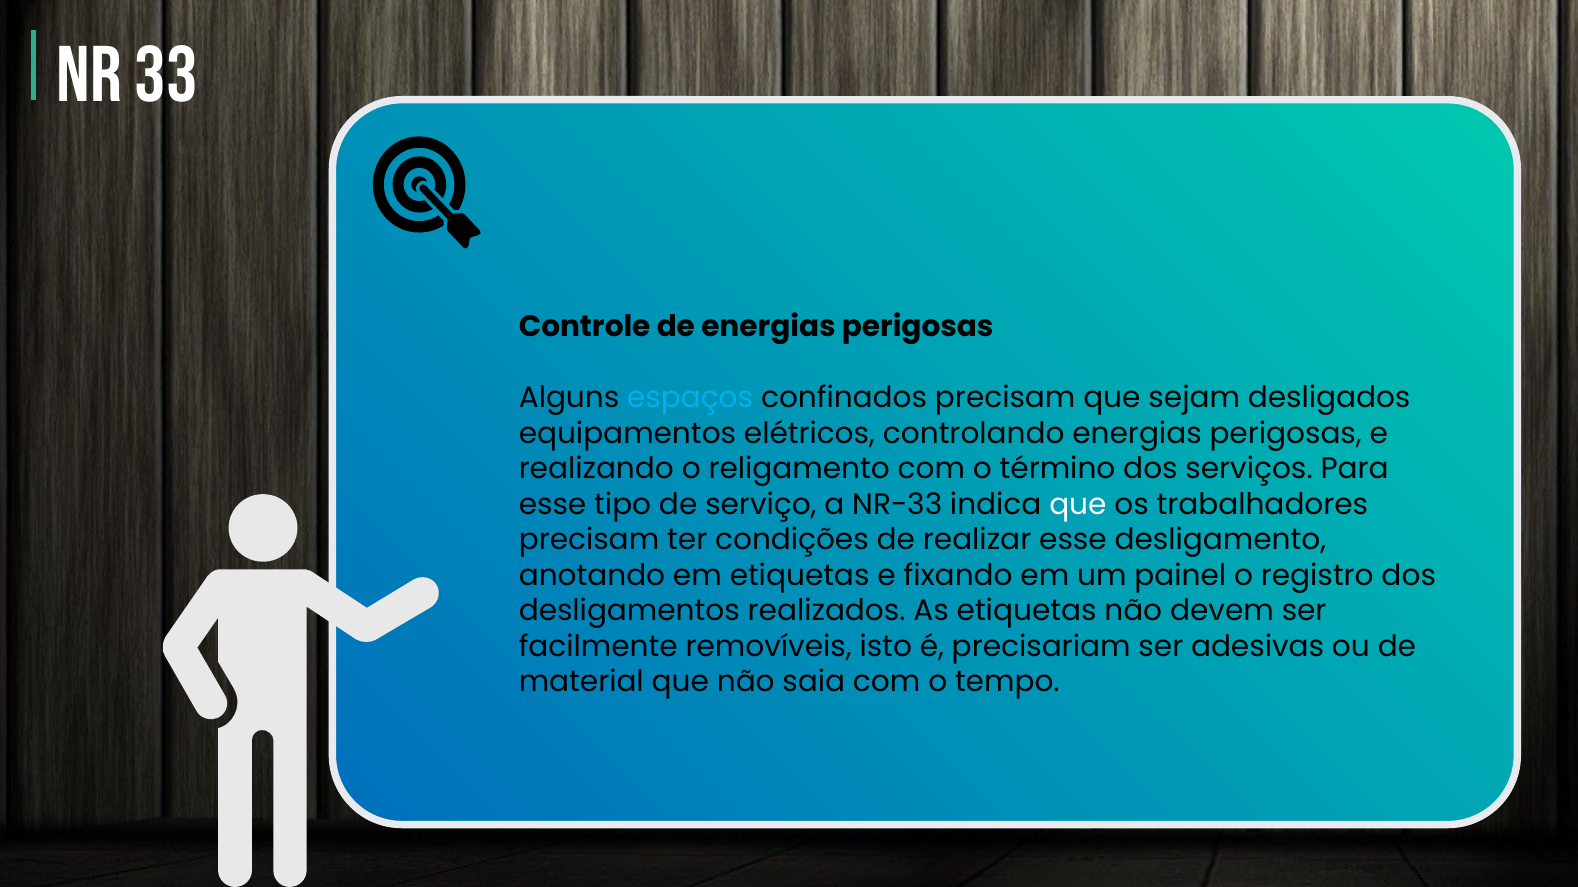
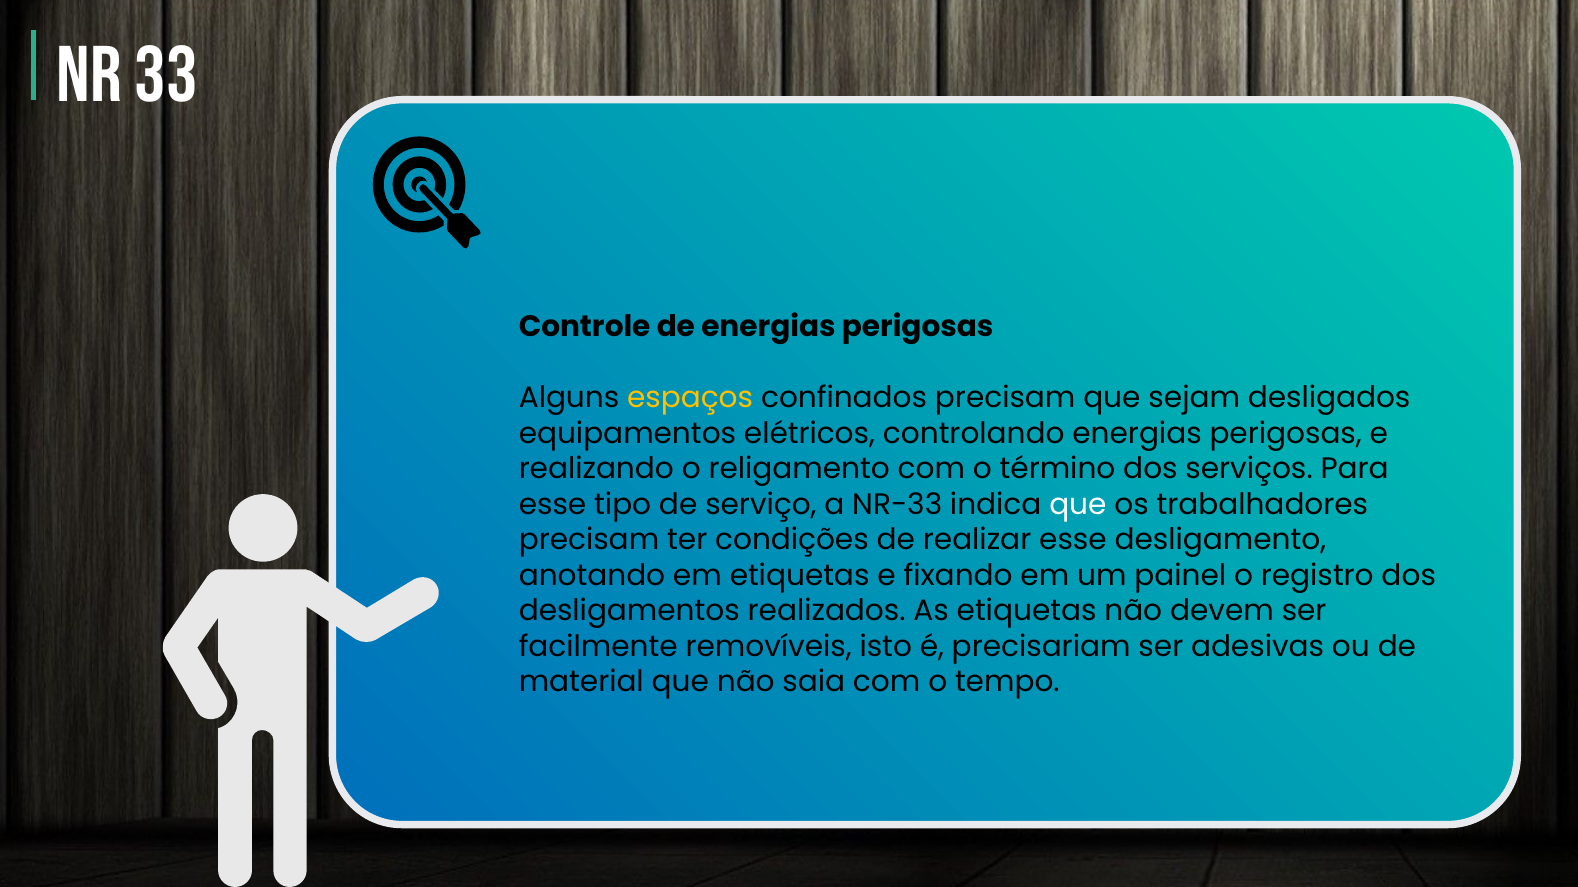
espaços colour: light blue -> yellow
